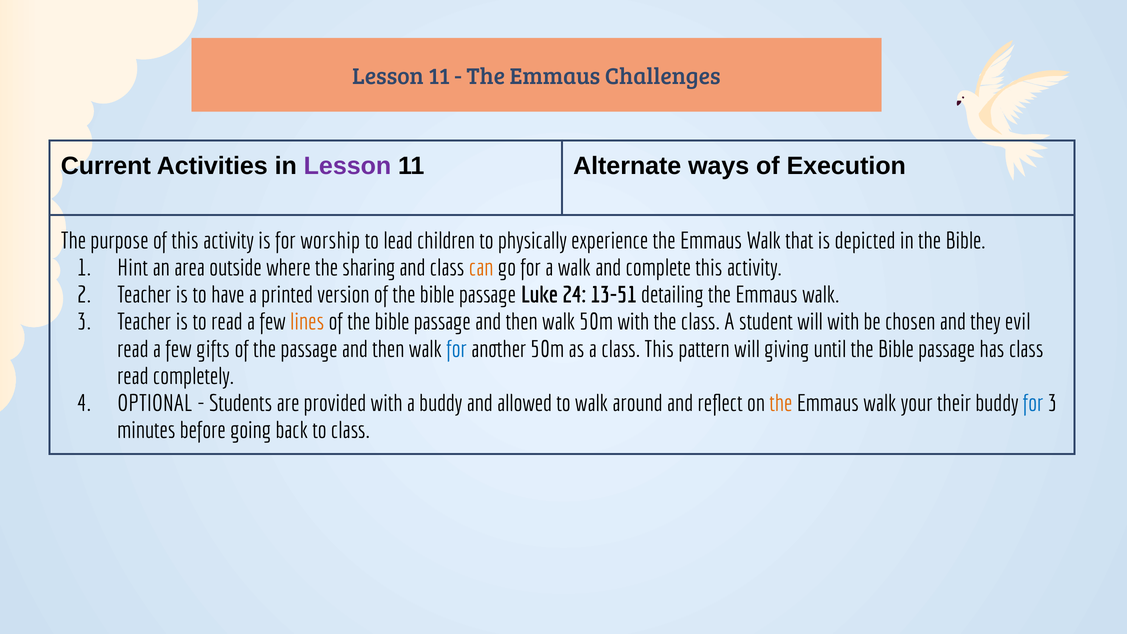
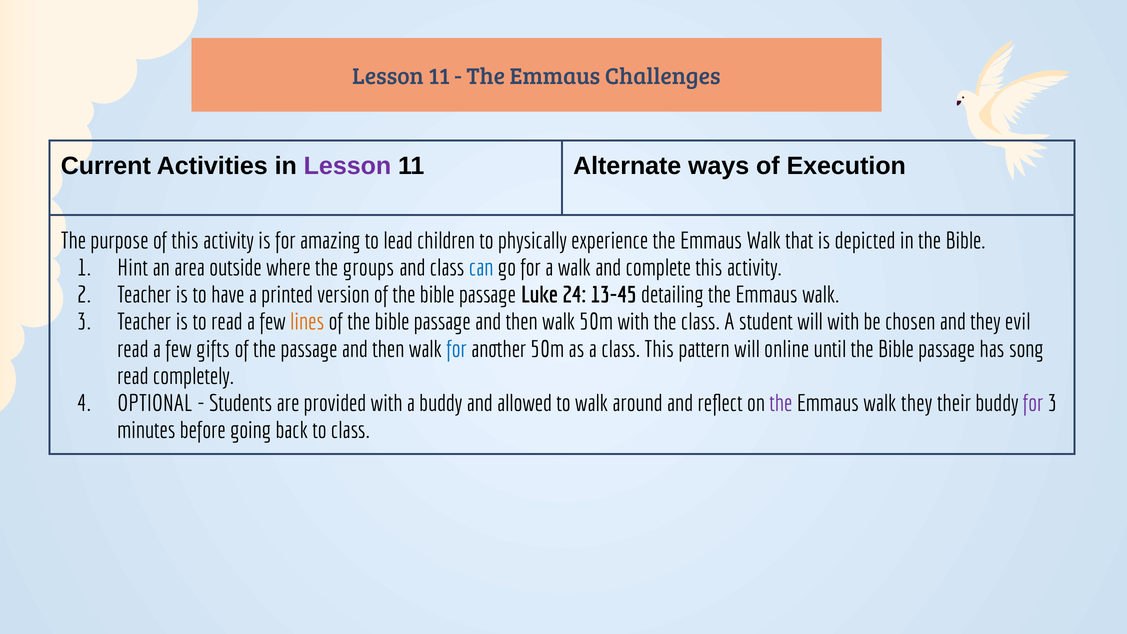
worship: worship -> amazing
sharing: sharing -> groups
can colour: orange -> blue
13-51: 13-51 -> 13-45
giving: giving -> online
has class: class -> song
the at (781, 403) colour: orange -> purple
walk your: your -> they
for at (1033, 403) colour: blue -> purple
